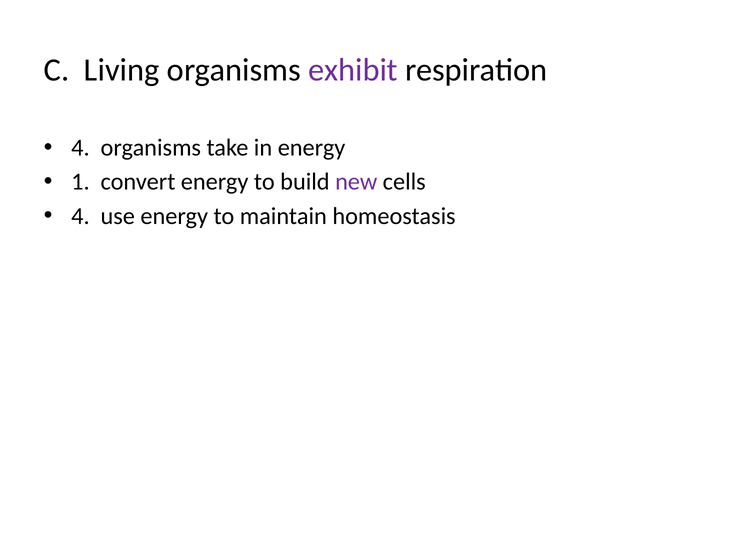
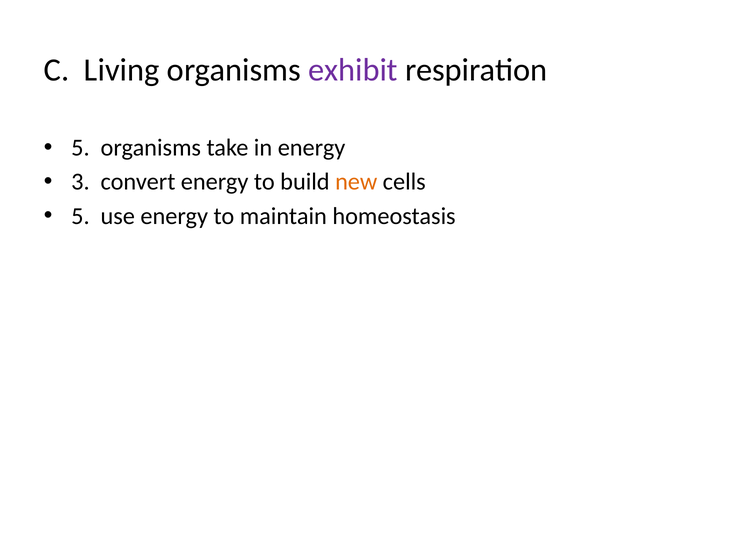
4 at (80, 148): 4 -> 5
1: 1 -> 3
new colour: purple -> orange
4 at (80, 216): 4 -> 5
